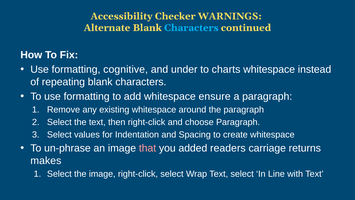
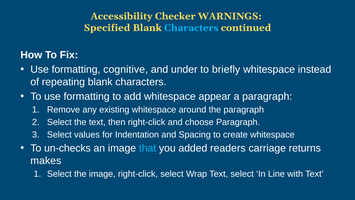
Alternate: Alternate -> Specified
charts: charts -> briefly
ensure: ensure -> appear
un-phrase: un-phrase -> un-checks
that colour: pink -> light blue
